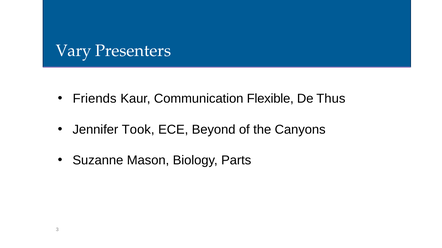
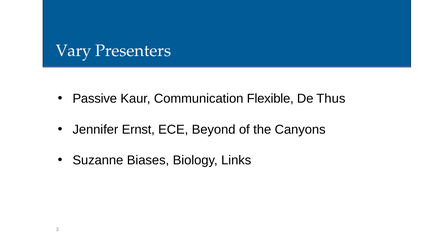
Friends: Friends -> Passive
Took: Took -> Ernst
Mason: Mason -> Biases
Parts: Parts -> Links
